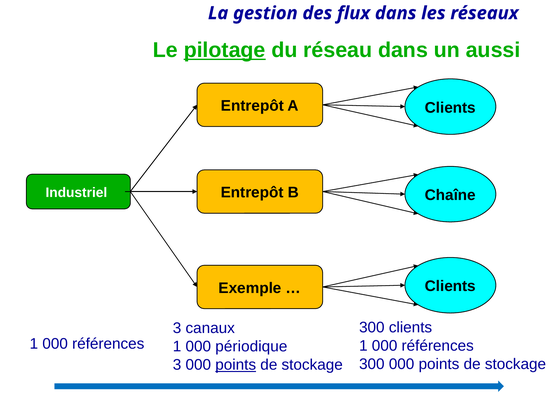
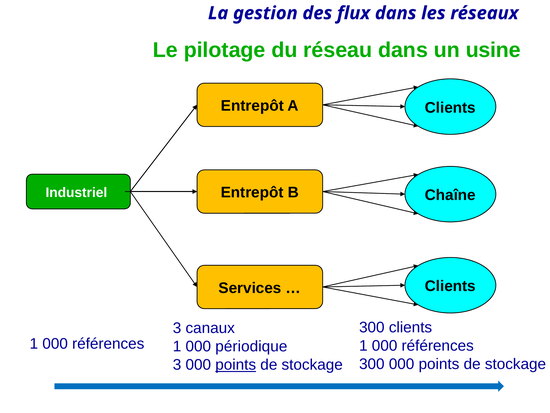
pilotage underline: present -> none
aussi: aussi -> usine
Exemple: Exemple -> Services
